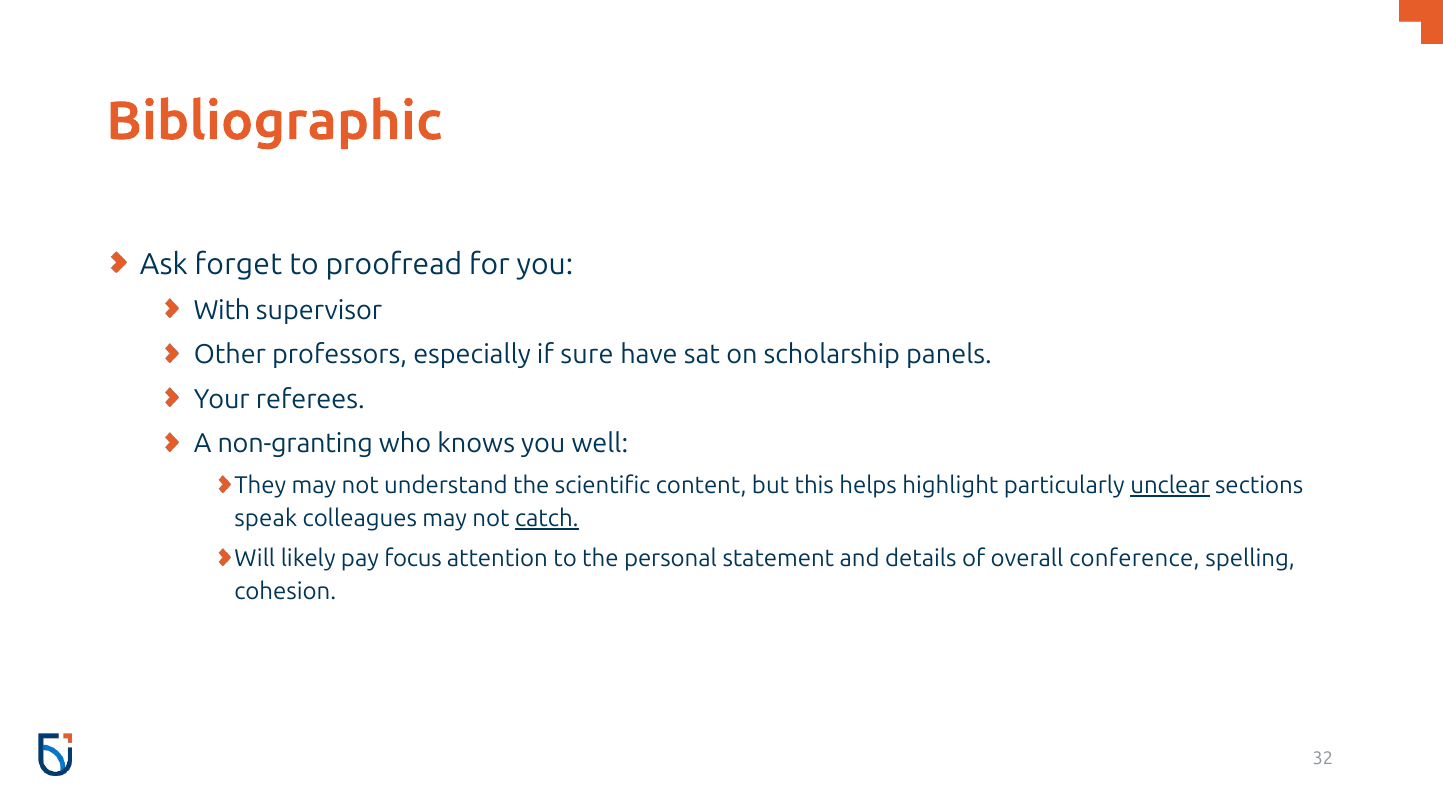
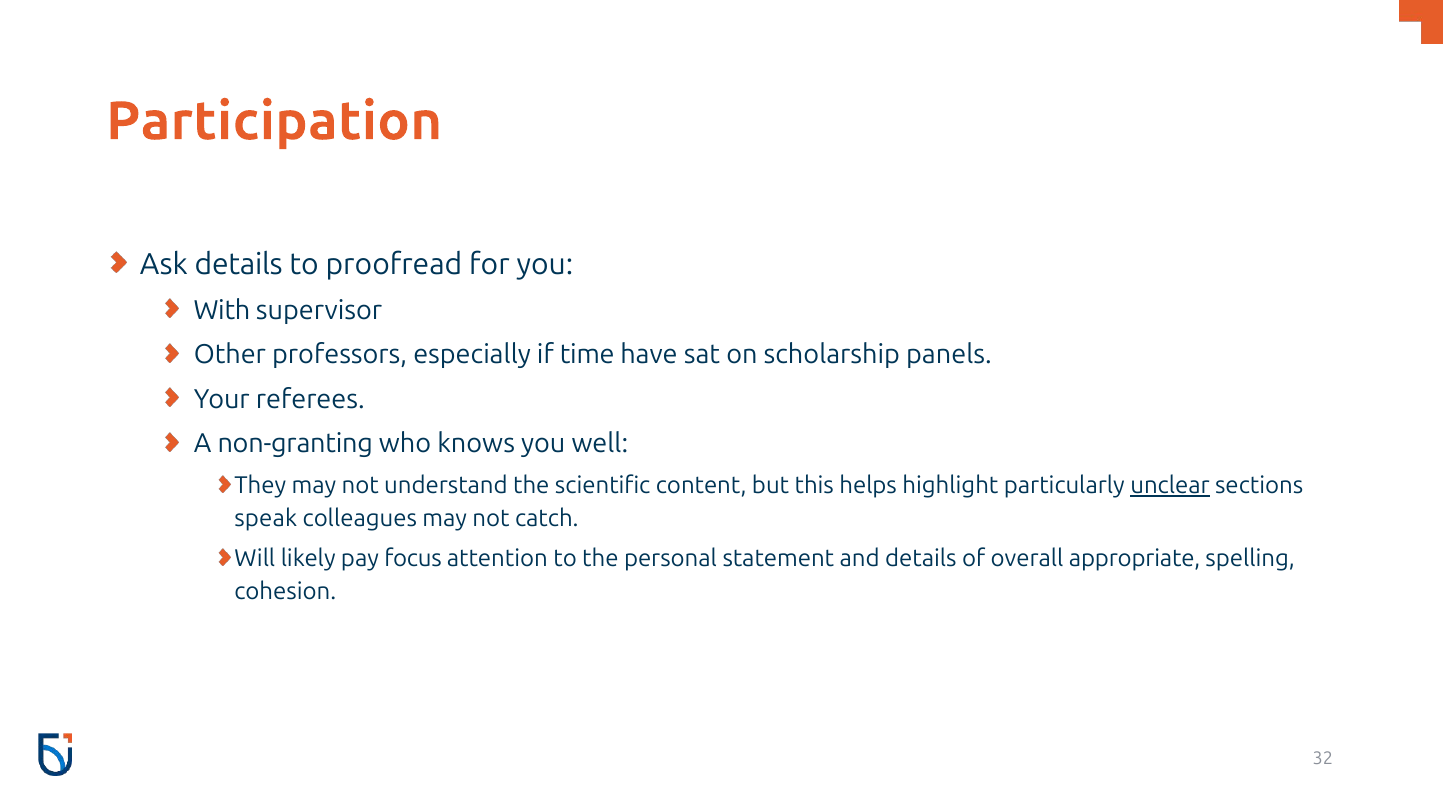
Bibliographic: Bibliographic -> Participation
Ask forget: forget -> details
sure: sure -> time
catch underline: present -> none
conference: conference -> appropriate
